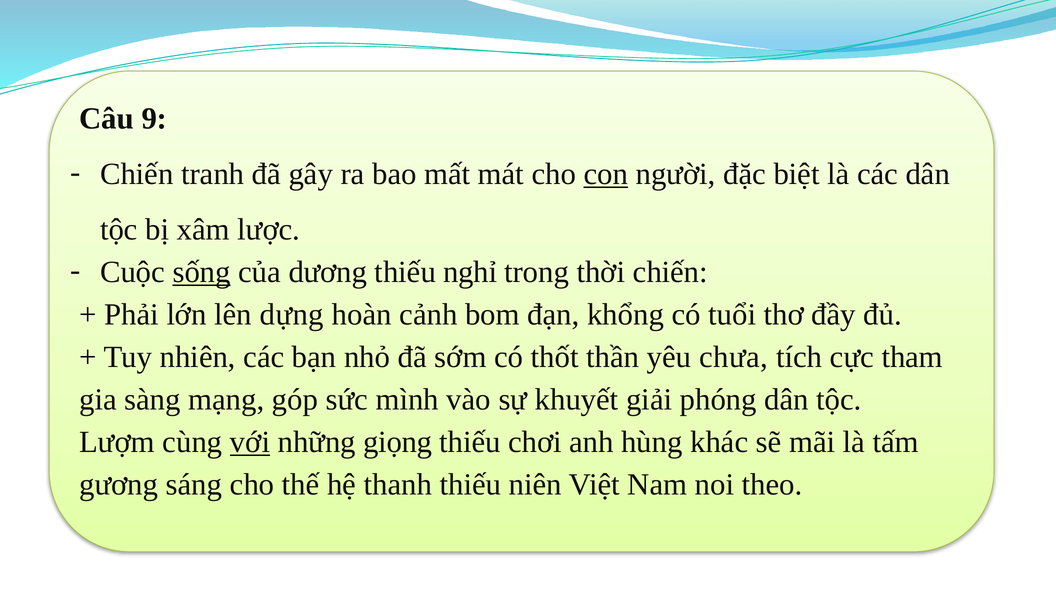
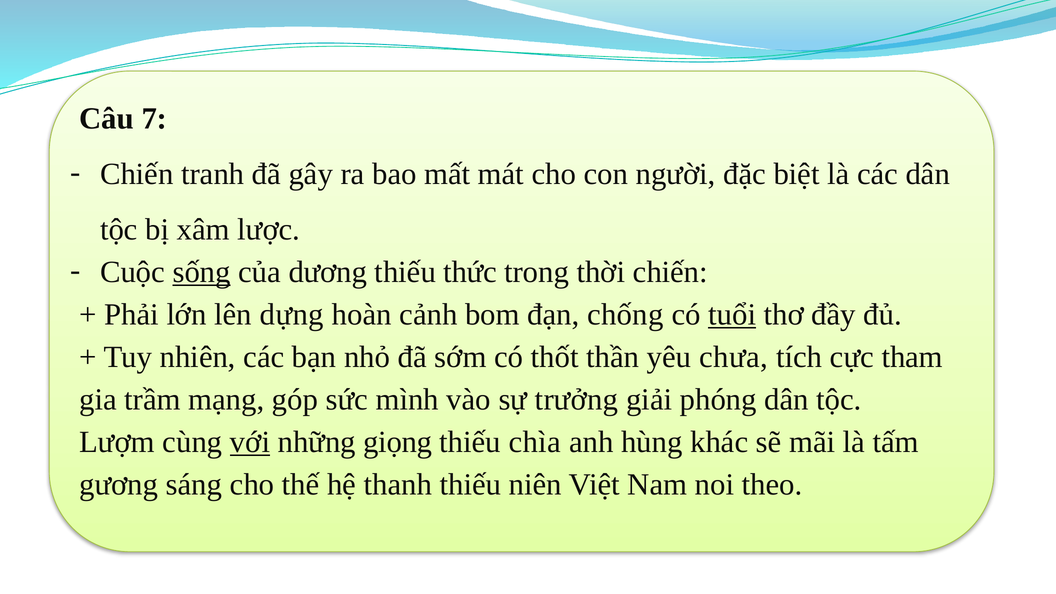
9: 9 -> 7
con underline: present -> none
nghỉ: nghỉ -> thức
khổng: khổng -> chống
tuổi underline: none -> present
sàng: sàng -> trầm
khuyết: khuyết -> trưởng
chơi: chơi -> chìa
